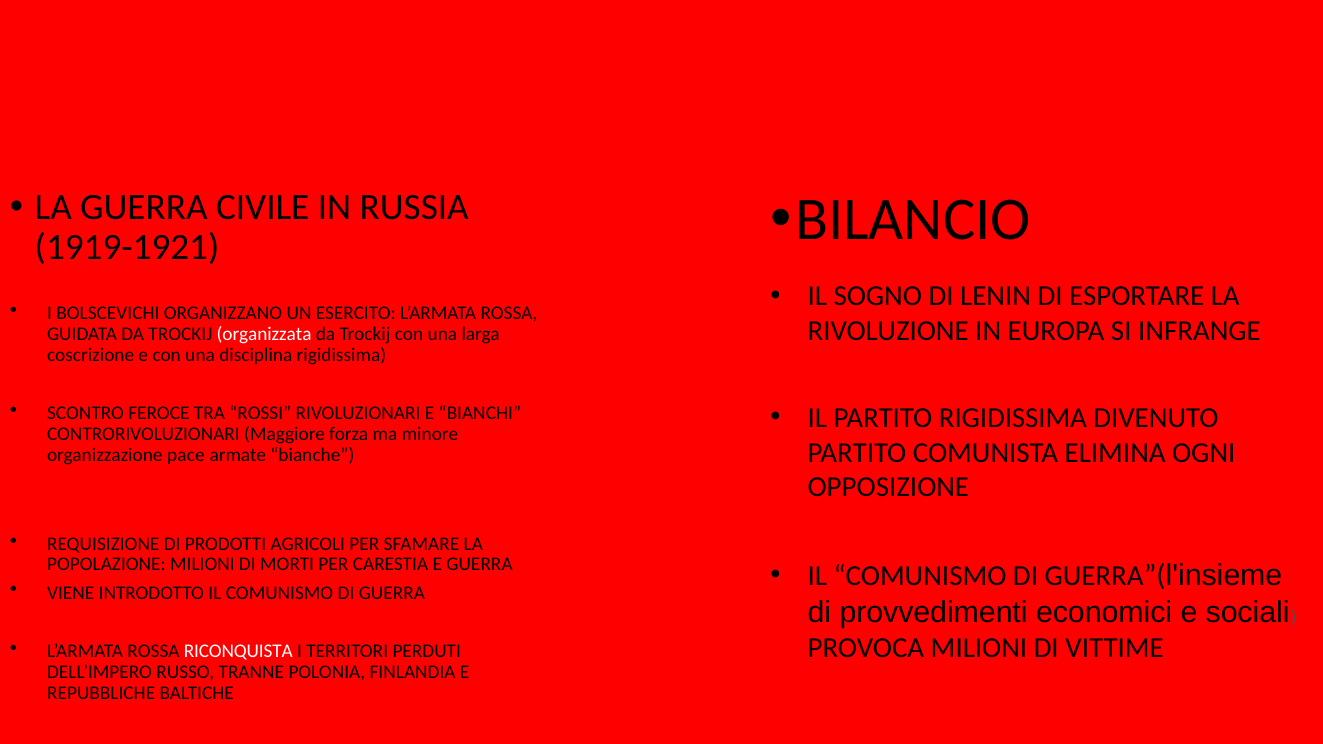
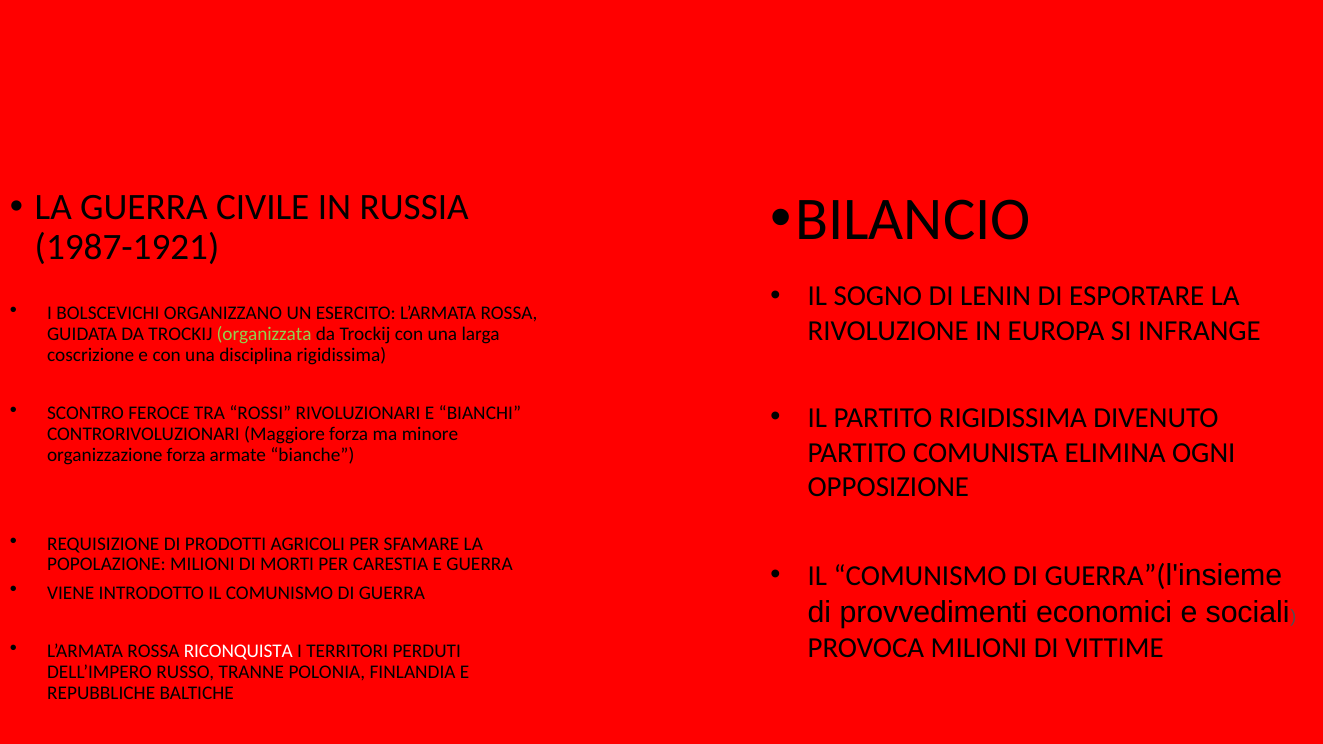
1919-1921: 1919-1921 -> 1987-1921
organizzata colour: white -> light green
organizzazione pace: pace -> forza
